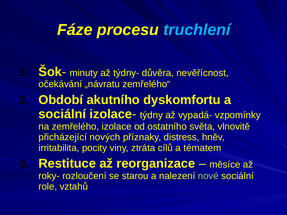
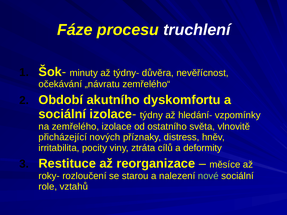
truchlení colour: light blue -> white
vypadá-: vypadá- -> hledání-
tématem: tématem -> deformity
